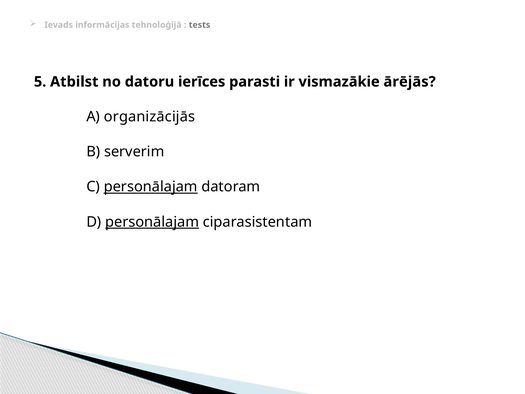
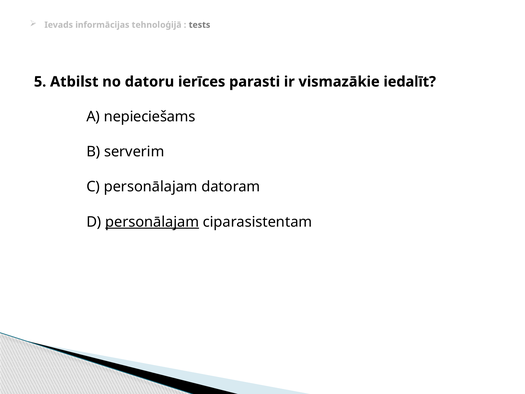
ārējās: ārējās -> iedalīt
organizācijās: organizācijās -> nepieciešams
personālajam at (151, 187) underline: present -> none
